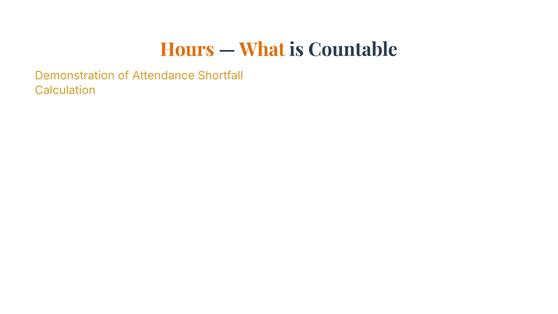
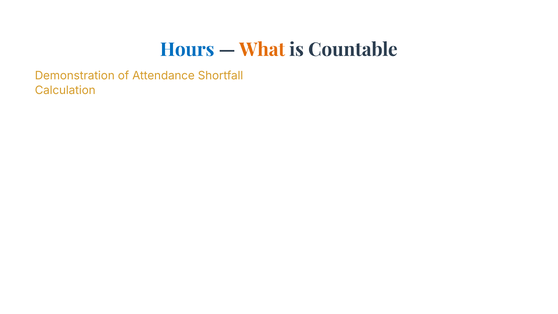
Hours colour: orange -> blue
